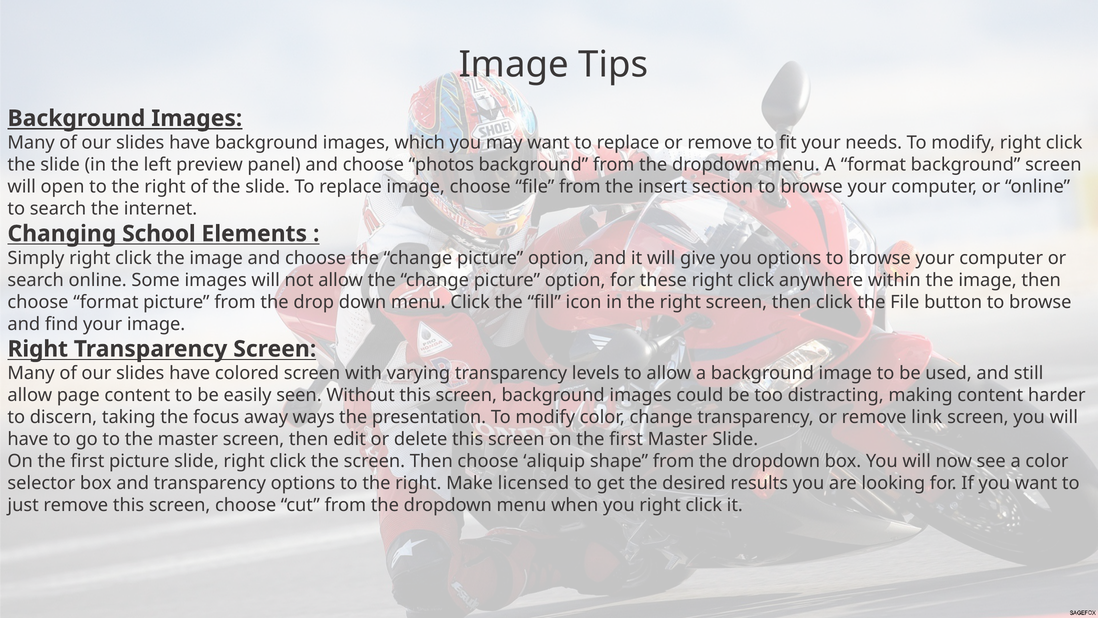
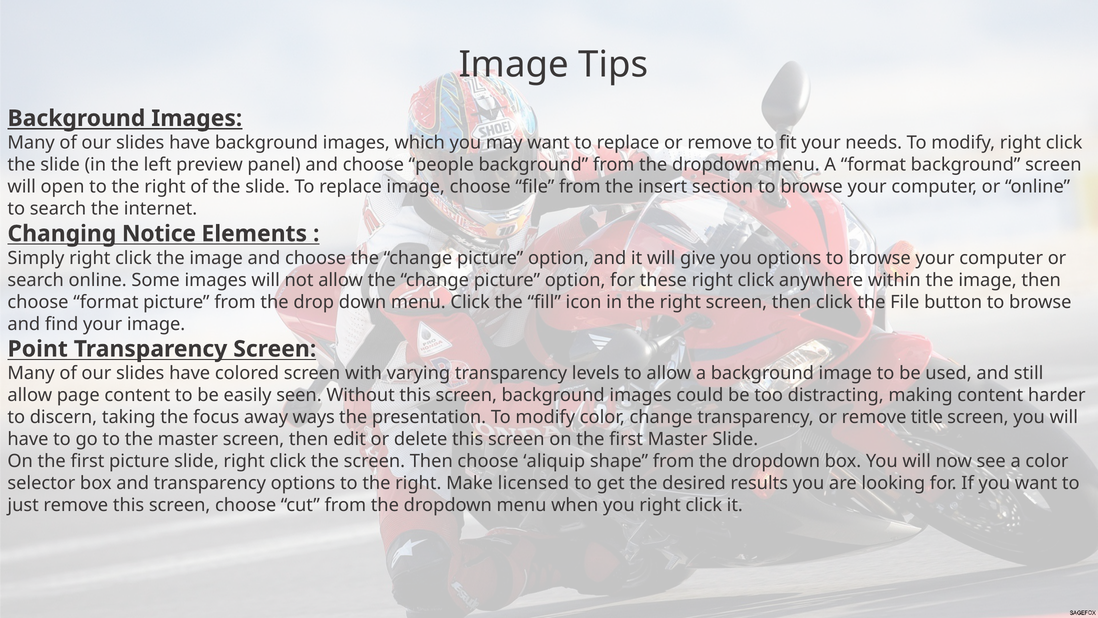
photos: photos -> people
School: School -> Notice
Right at (38, 349): Right -> Point
link: link -> title
